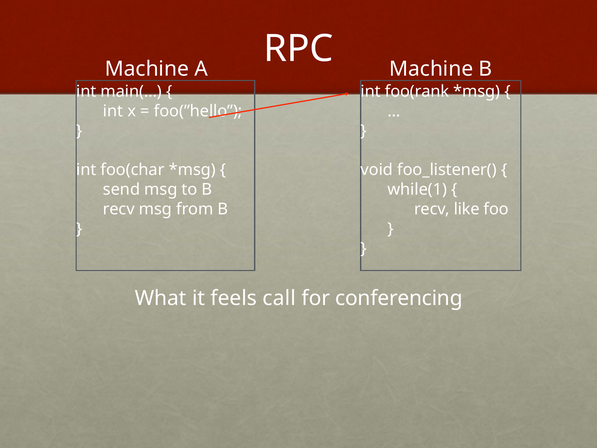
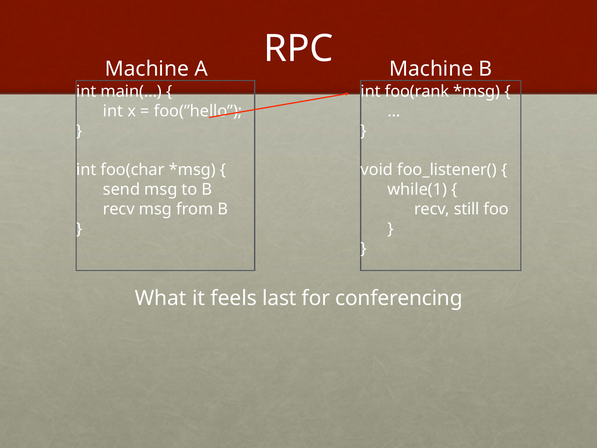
like: like -> still
call: call -> last
